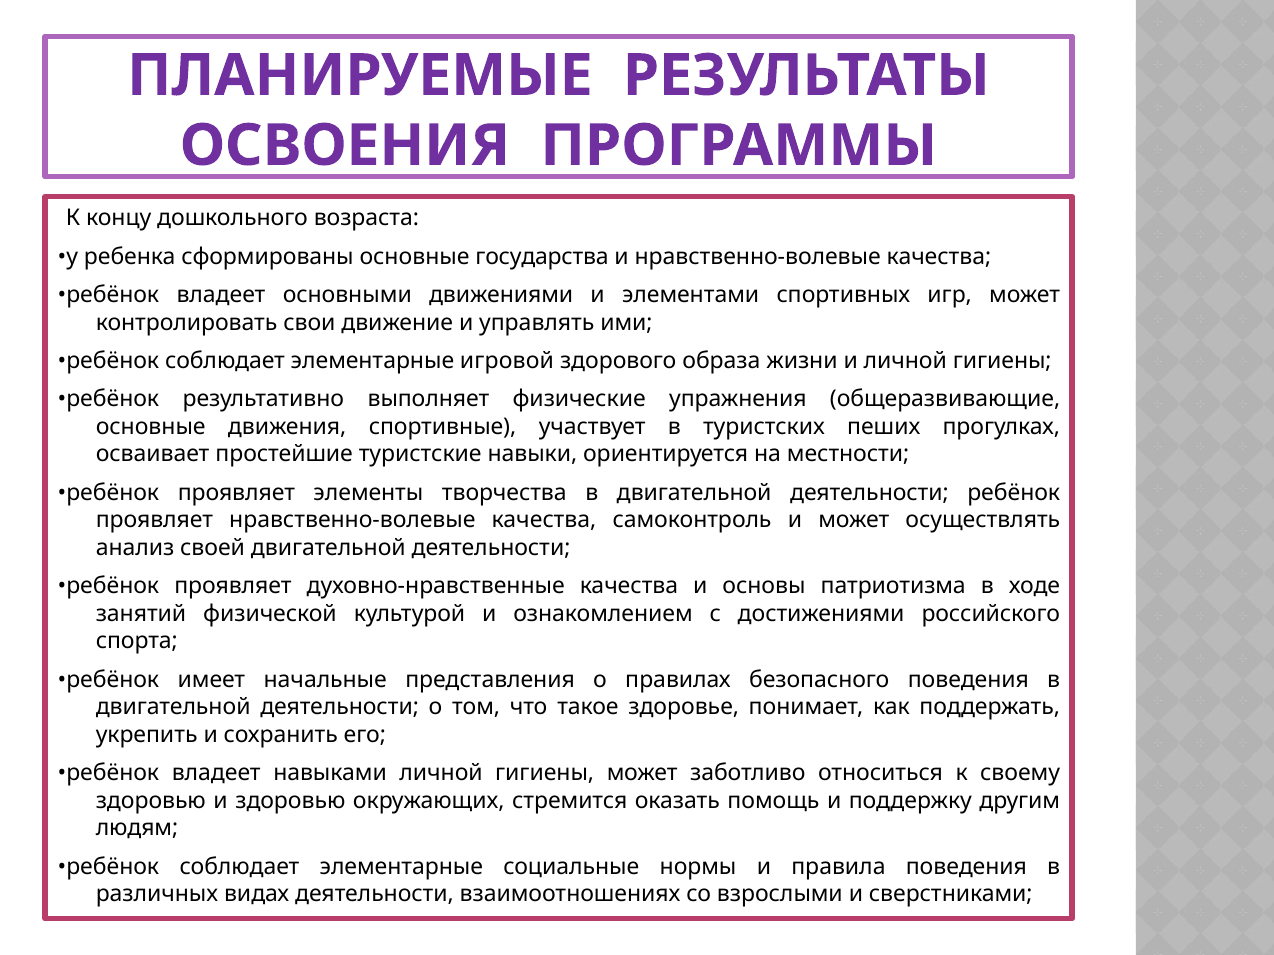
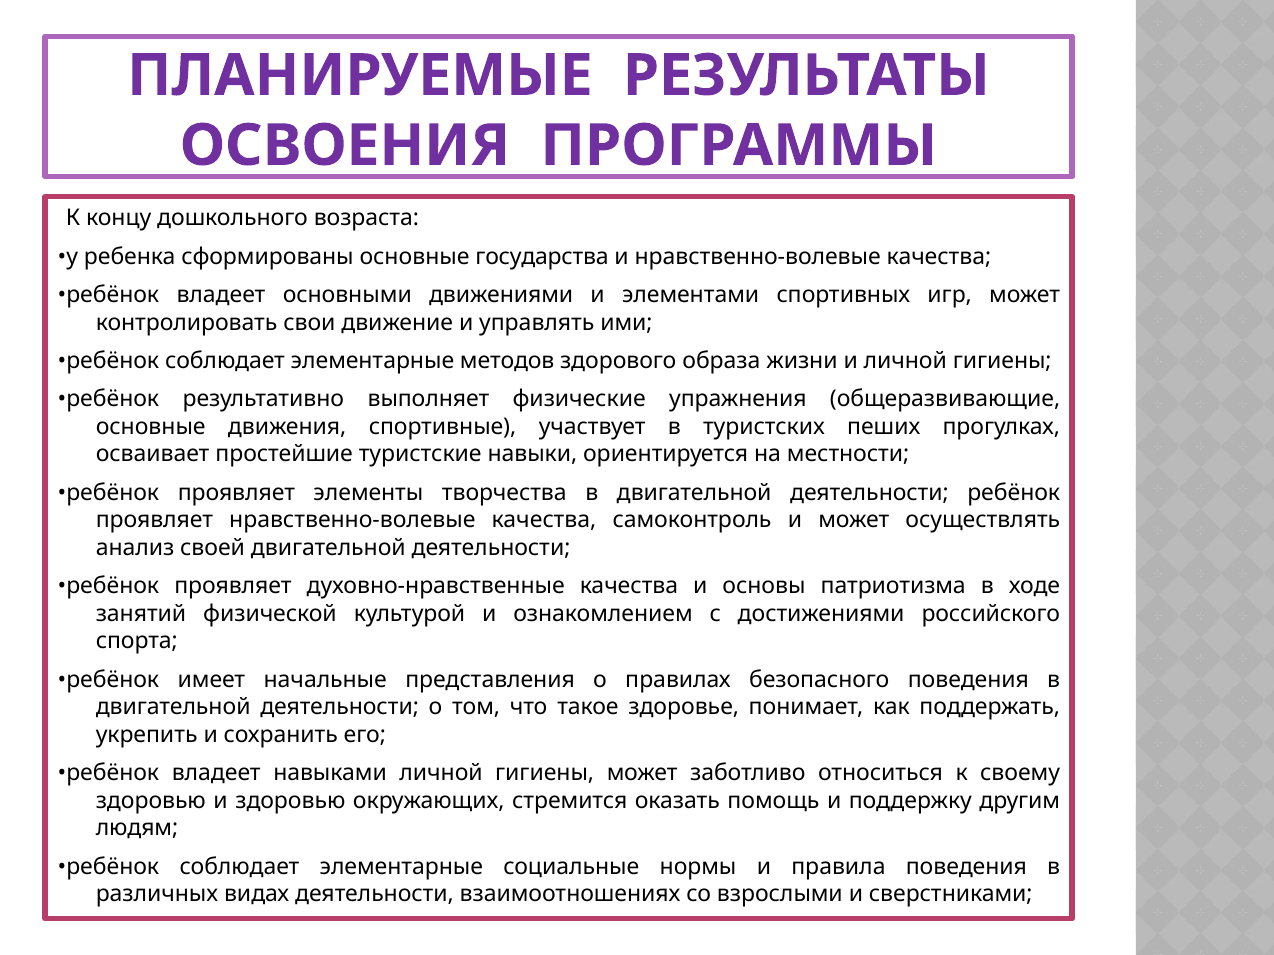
игровой: игровой -> методов
